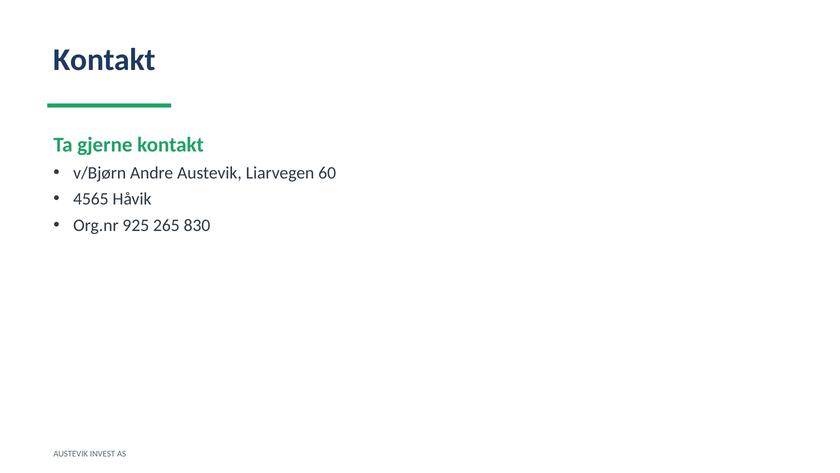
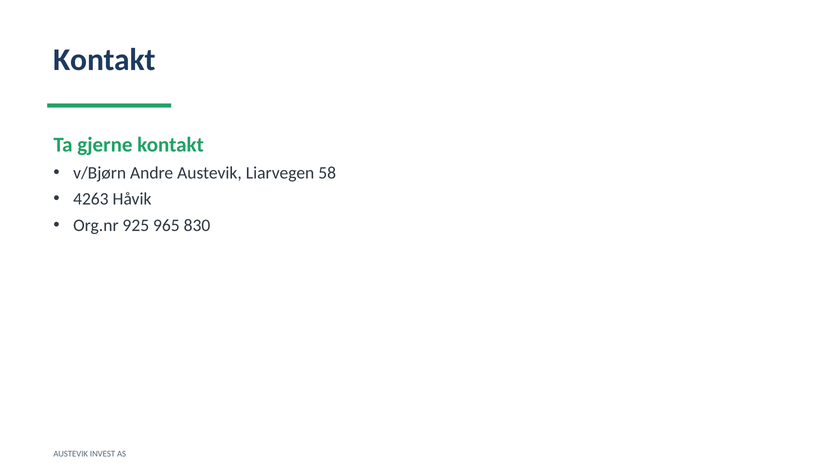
60: 60 -> 58
4565: 4565 -> 4263
265: 265 -> 965
